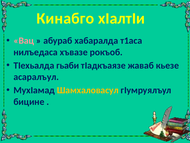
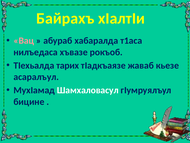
Кинабго: Кинабго -> Байрахъ
гьаби: гьаби -> тарих
Шамхаловасул colour: yellow -> white
